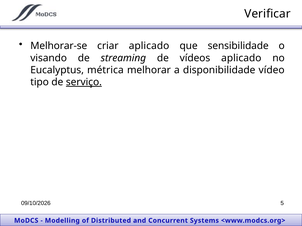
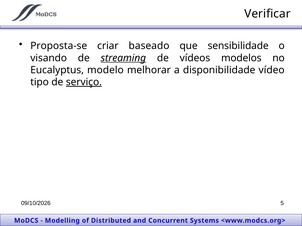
Melhorar-se: Melhorar-se -> Proposta-se
criar aplicado: aplicado -> baseado
streaming underline: none -> present
vídeos aplicado: aplicado -> modelos
métrica: métrica -> modelo
